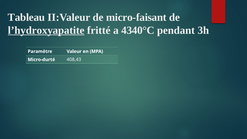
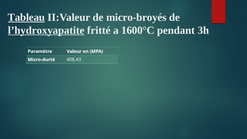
Tableau underline: none -> present
micro-faisant: micro-faisant -> micro-broyés
4340°C: 4340°C -> 1600°C
